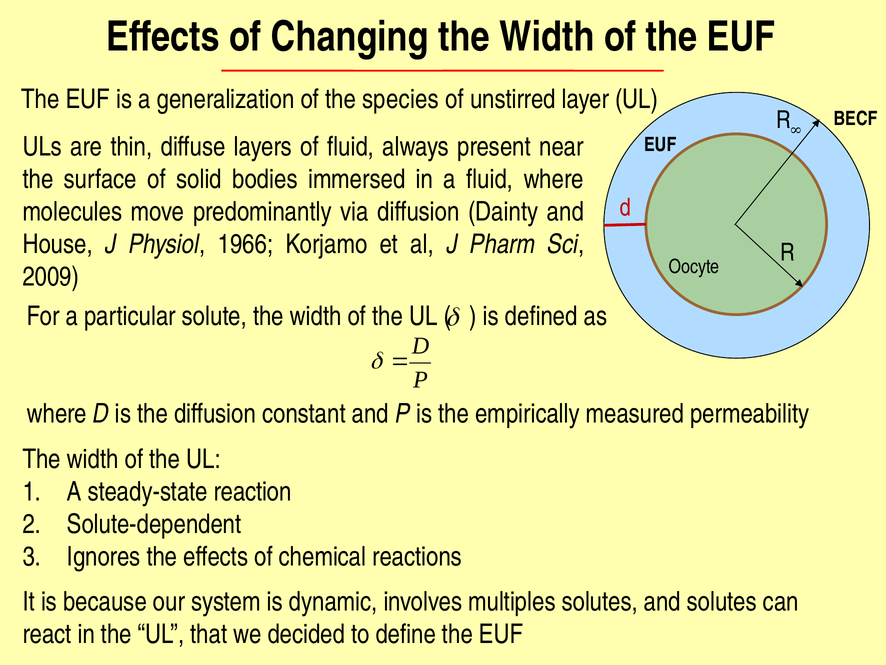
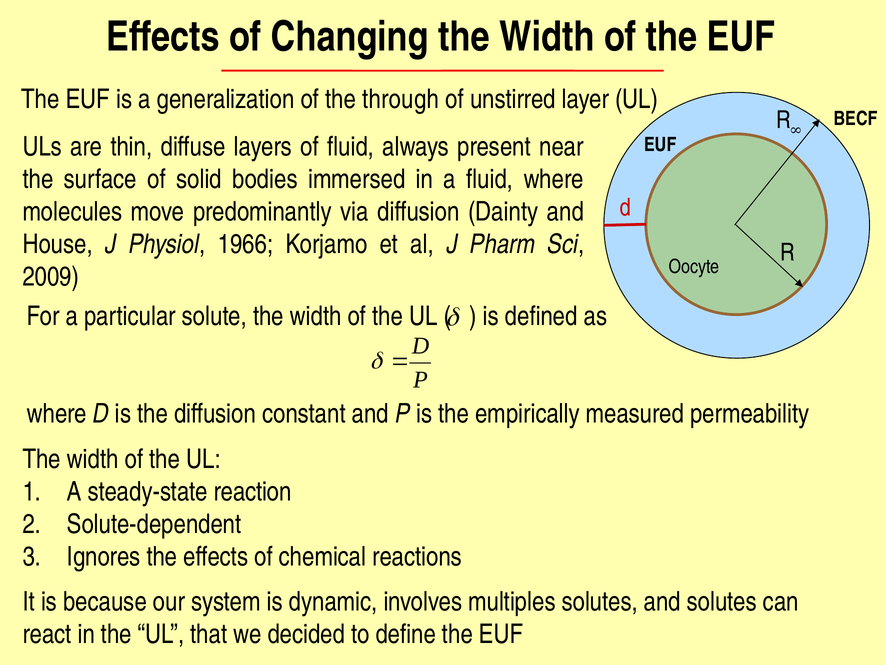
species: species -> through
